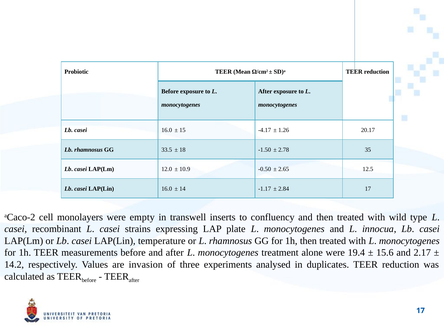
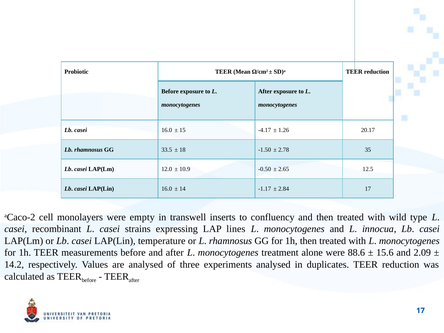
plate: plate -> lines
19.4: 19.4 -> 88.6
2.17: 2.17 -> 2.09
are invasion: invasion -> analysed
